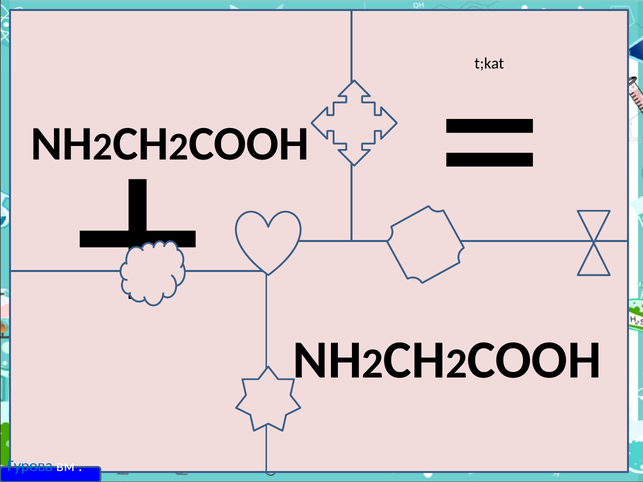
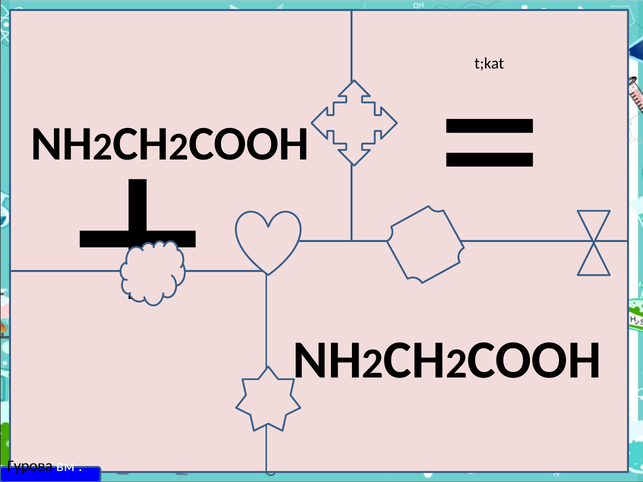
Гурова colour: blue -> black
